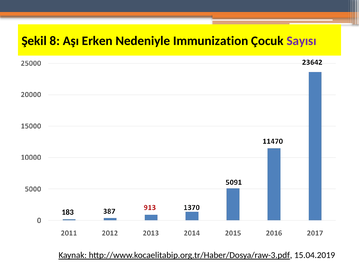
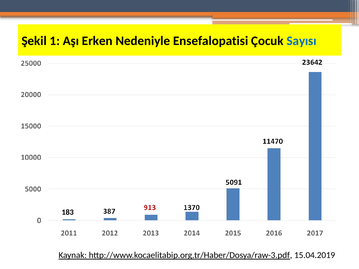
8: 8 -> 1
Immunization: Immunization -> Ensefalopatisi
Sayısı colour: purple -> blue
